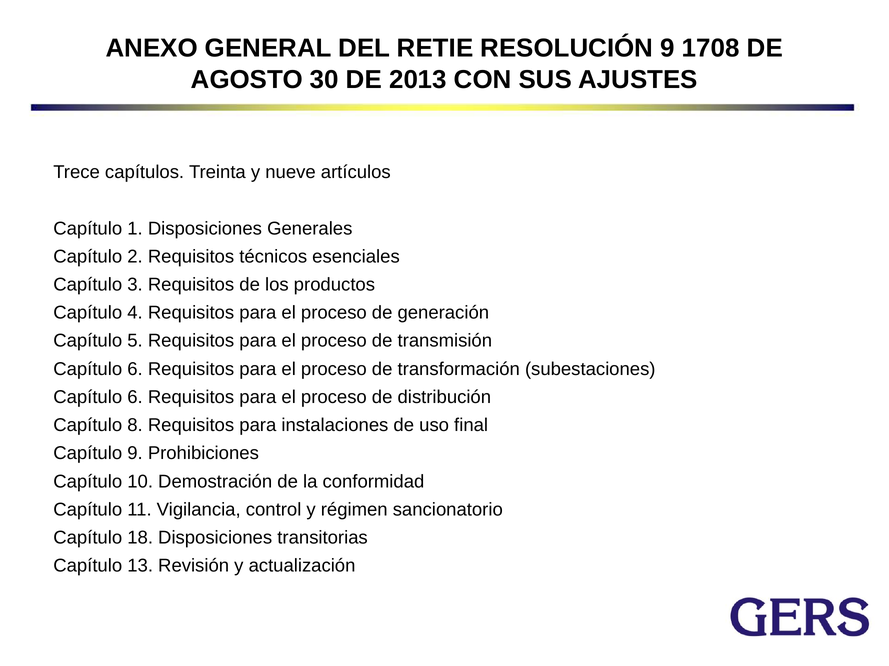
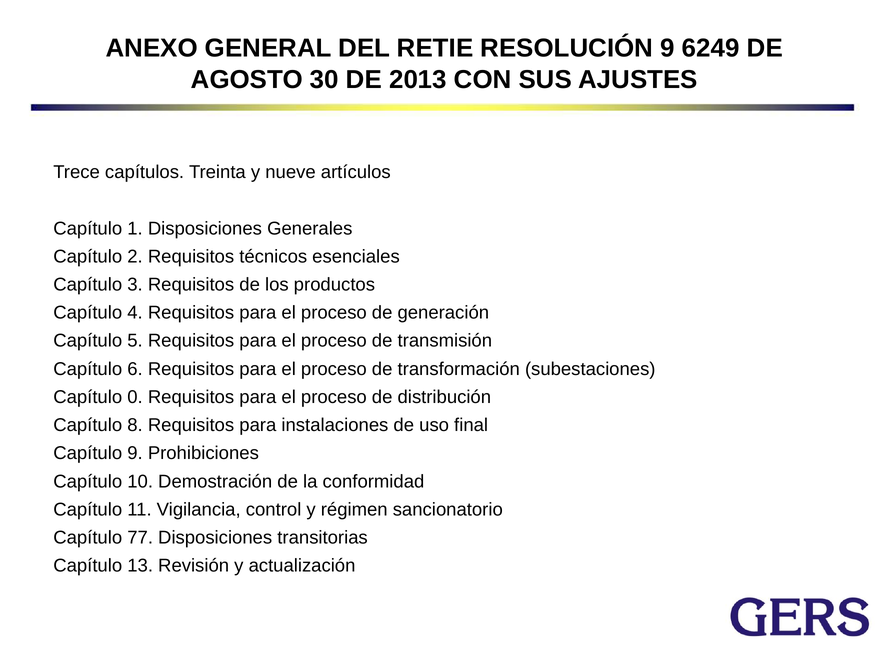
1708: 1708 -> 6249
6 at (135, 398): 6 -> 0
18: 18 -> 77
